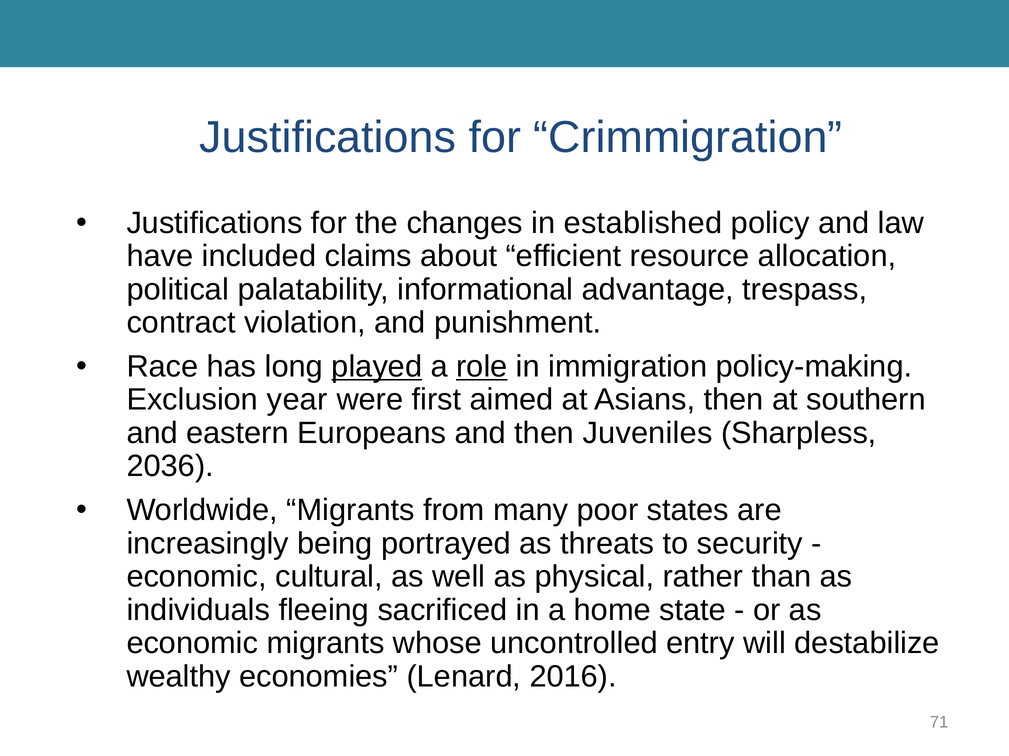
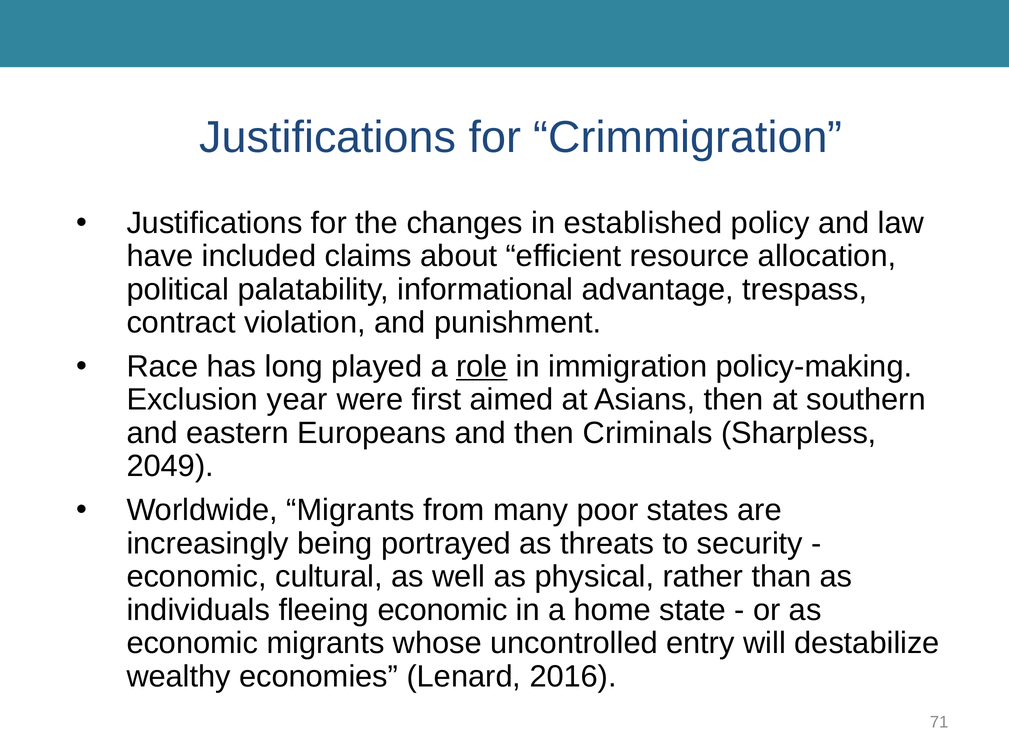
played underline: present -> none
Juveniles: Juveniles -> Criminals
2036: 2036 -> 2049
fleeing sacrificed: sacrificed -> economic
